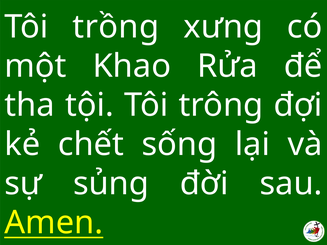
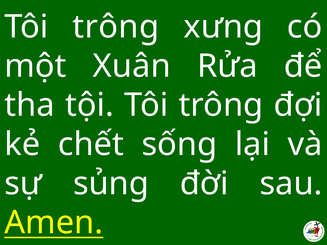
trồng at (116, 27): trồng -> trông
Khao: Khao -> Xuân
